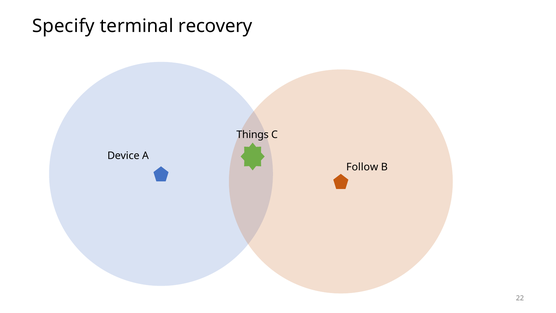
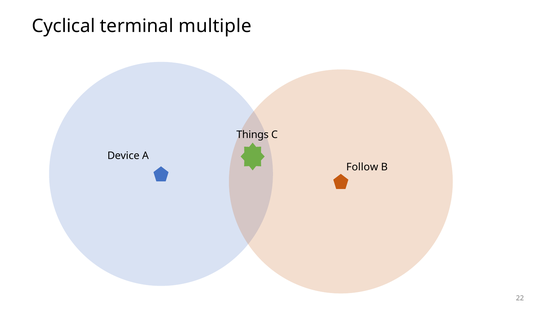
Specify: Specify -> Cyclical
recovery: recovery -> multiple
